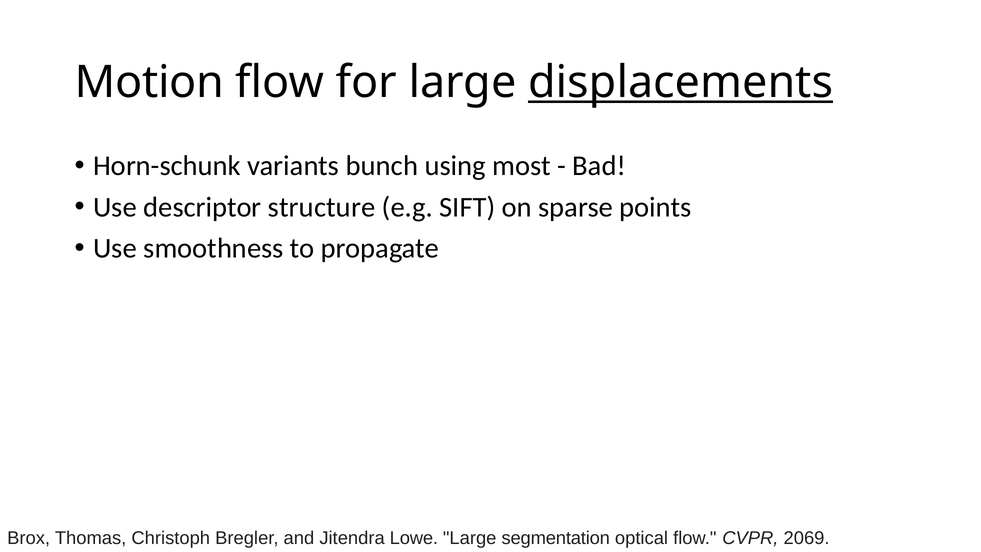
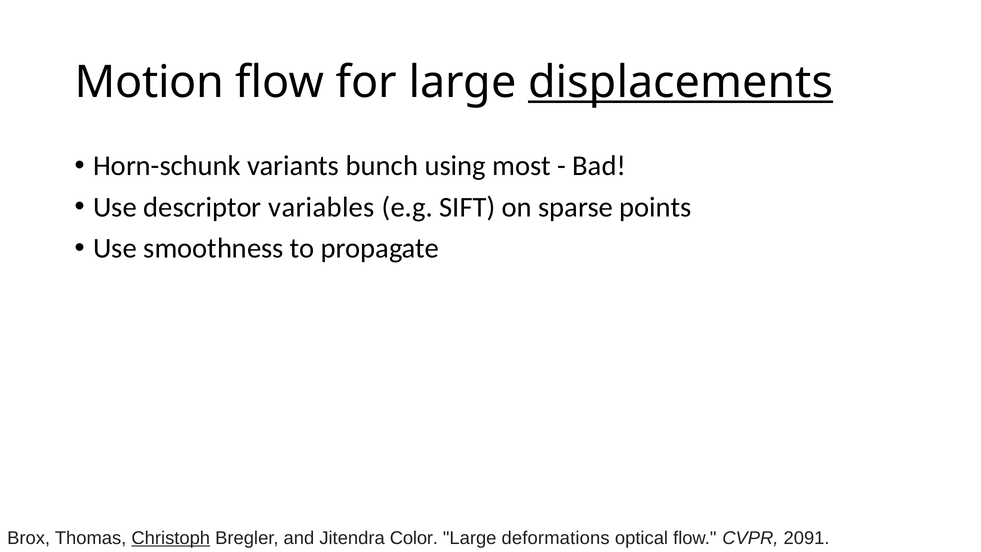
structure: structure -> variables
Christoph underline: none -> present
Lowe: Lowe -> Color
segmentation: segmentation -> deformations
2069: 2069 -> 2091
